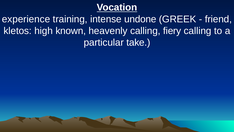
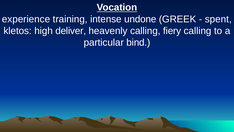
friend: friend -> spent
known: known -> deliver
take: take -> bind
